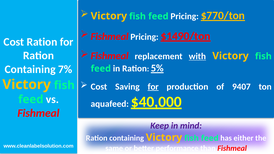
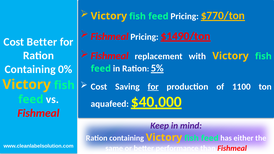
Cost Ration: Ration -> Better
with underline: present -> none
7%: 7% -> 0%
9407: 9407 -> 1100
